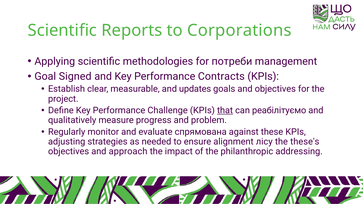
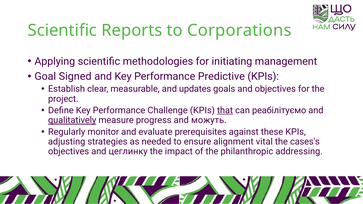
потреби: потреби -> initiating
Contracts: Contracts -> Predictive
qualitatively underline: none -> present
problem: problem -> можуть
спрямована: спрямована -> prerequisites
лісу: лісу -> vital
these's: these's -> cases's
approach: approach -> цеглинку
